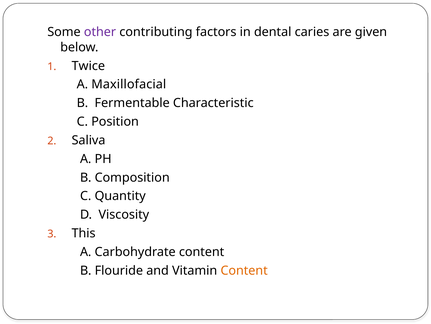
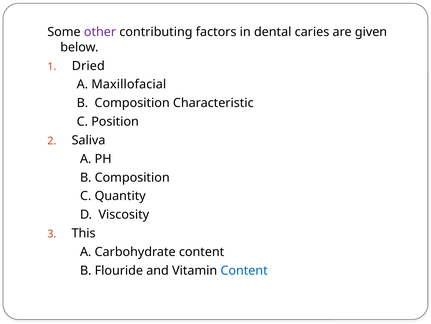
Twice: Twice -> Dried
Fermentable at (132, 103): Fermentable -> Composition
Content at (244, 270) colour: orange -> blue
